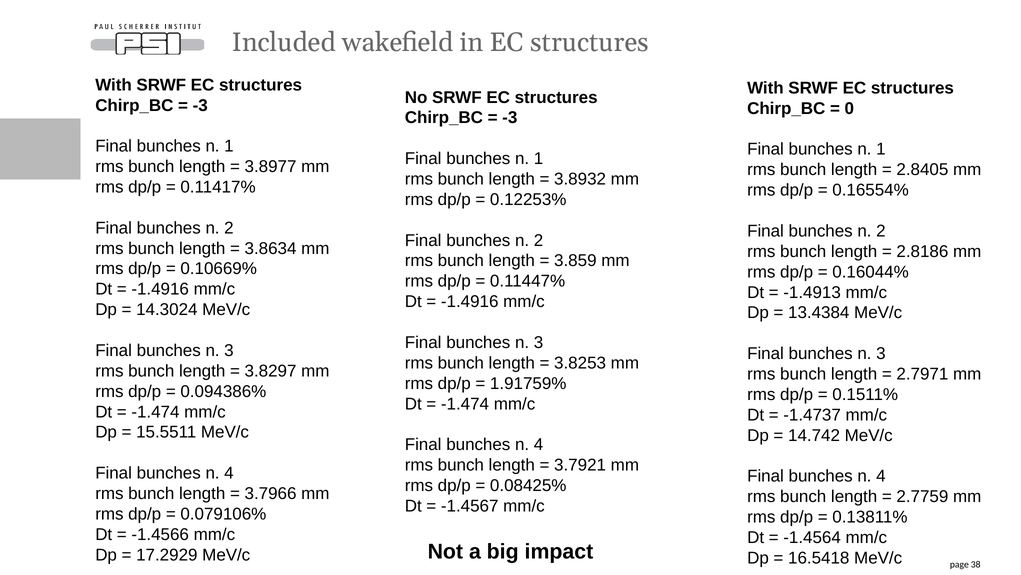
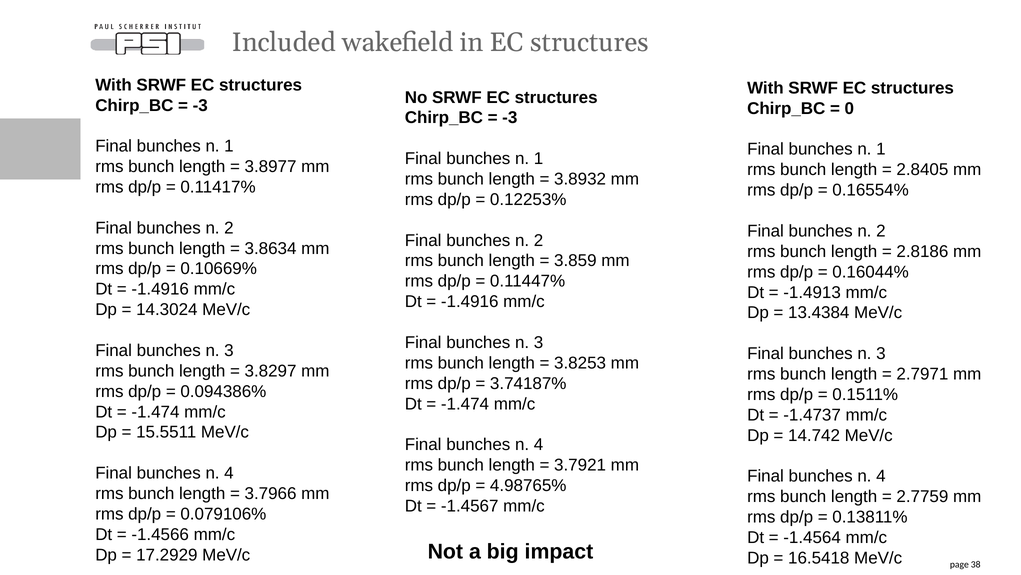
1.91759%: 1.91759% -> 3.74187%
0.08425%: 0.08425% -> 4.98765%
